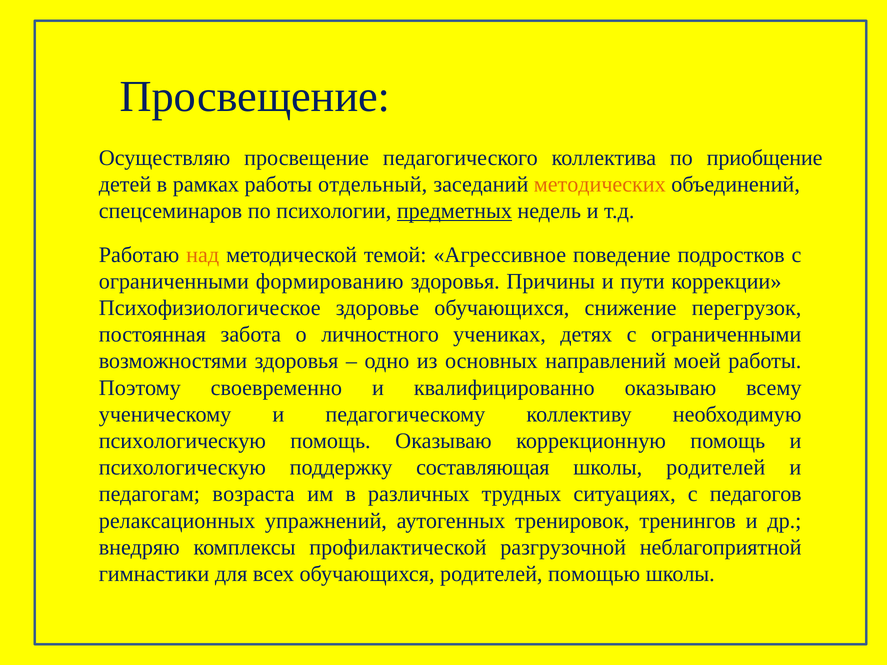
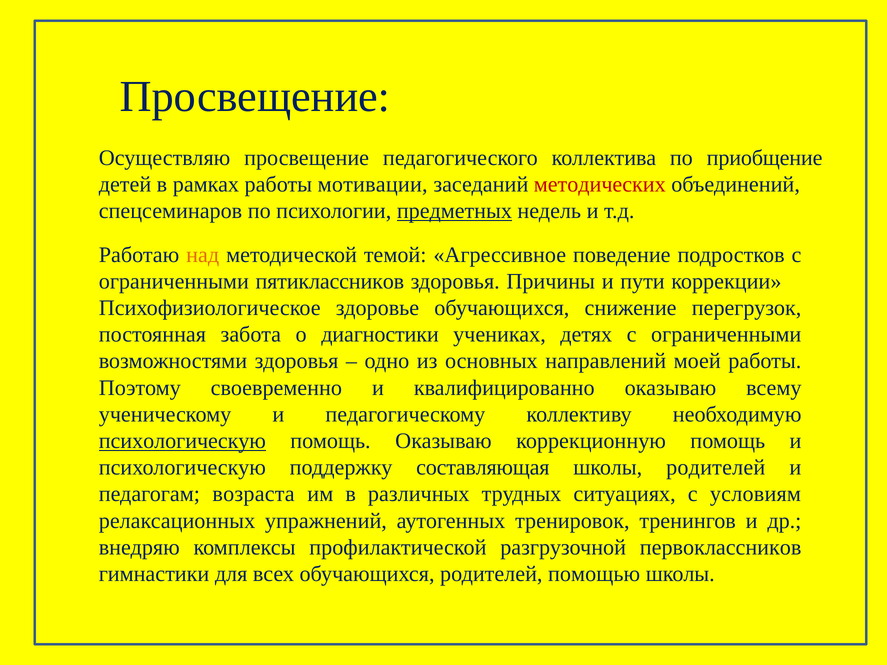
отдельный: отдельный -> мотивации
методических colour: orange -> red
формированию: формированию -> пятиклассников
личностного: личностного -> диагностики
психологическую at (182, 441) underline: none -> present
педагогов: педагогов -> условиям
неблагоприятной: неблагоприятной -> первоклассников
